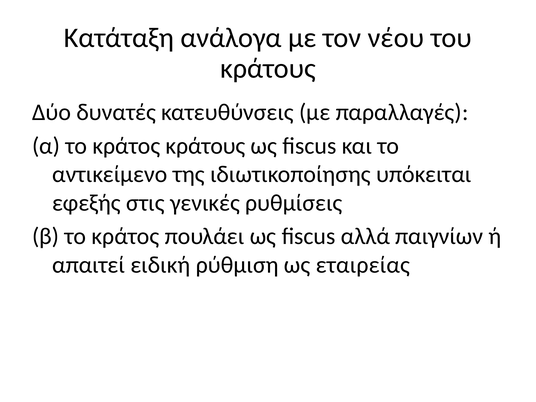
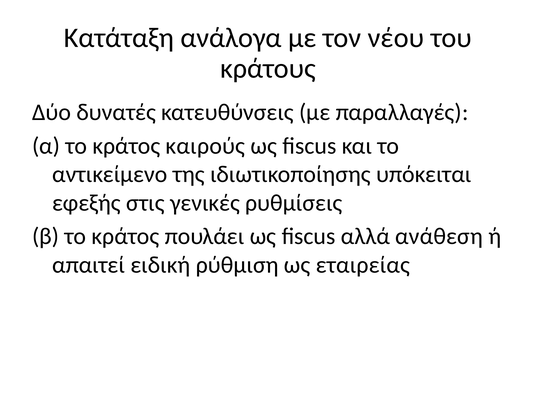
κράτος κράτους: κράτους -> καιρούς
παιγνίων: παιγνίων -> ανάθεση
